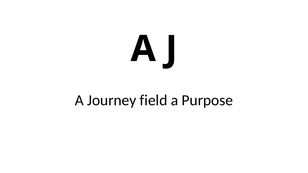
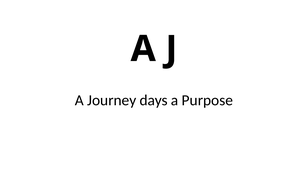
field: field -> days
